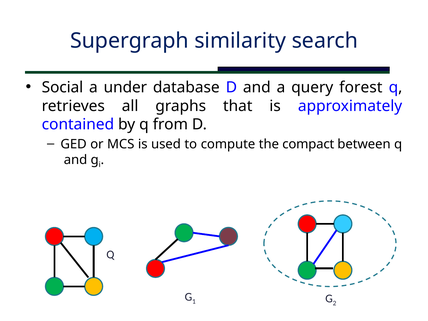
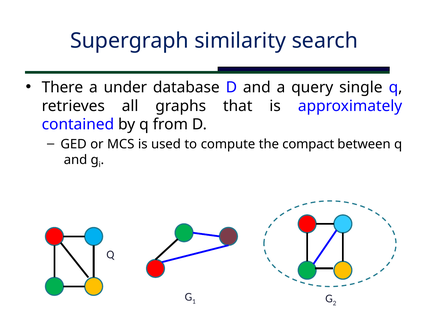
Social: Social -> There
forest: forest -> single
